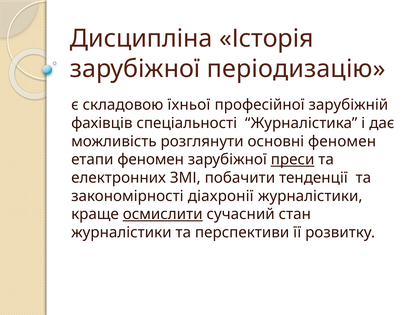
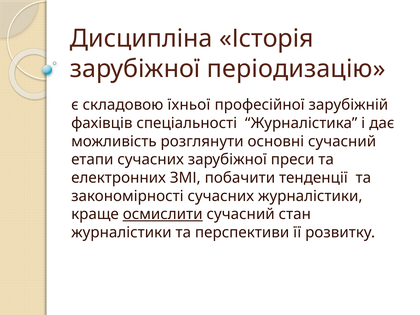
основні феномен: феномен -> сучасний
етапи феномен: феномен -> сучасних
преси underline: present -> none
закономірності діахронії: діахронії -> сучасних
